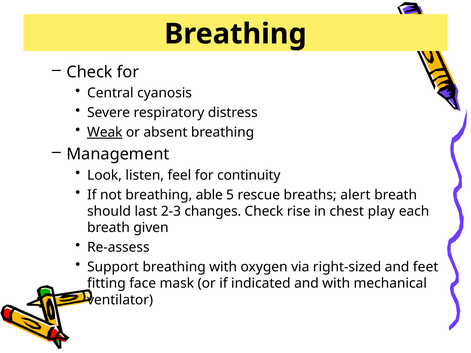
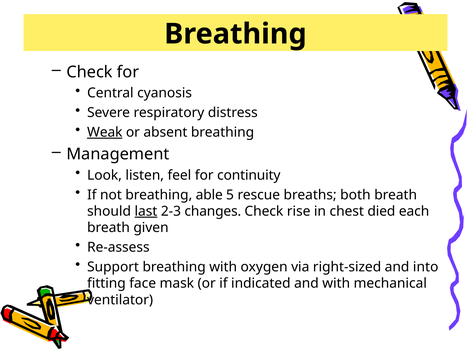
alert: alert -> both
last underline: none -> present
play: play -> died
feet: feet -> into
